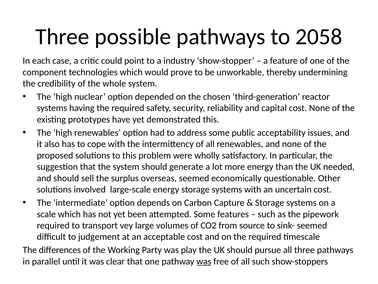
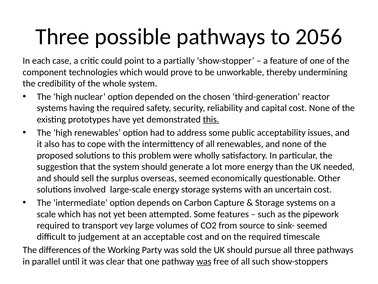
2058: 2058 -> 2056
industry: industry -> partially
this at (211, 119) underline: none -> present
play: play -> sold
